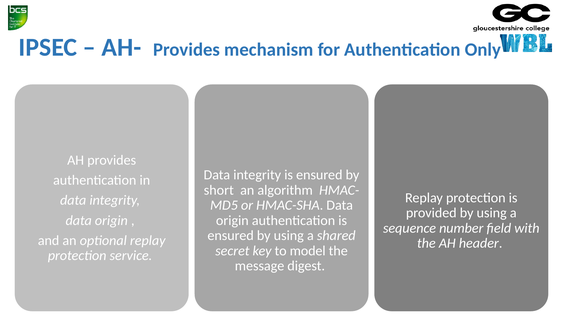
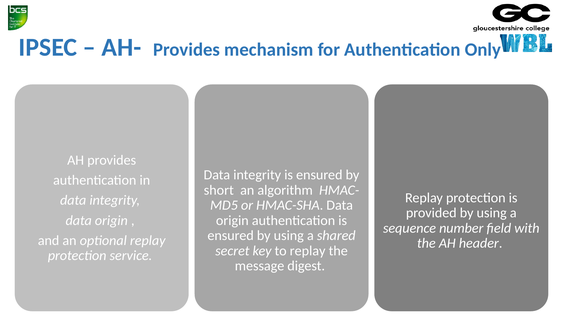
to model: model -> replay
